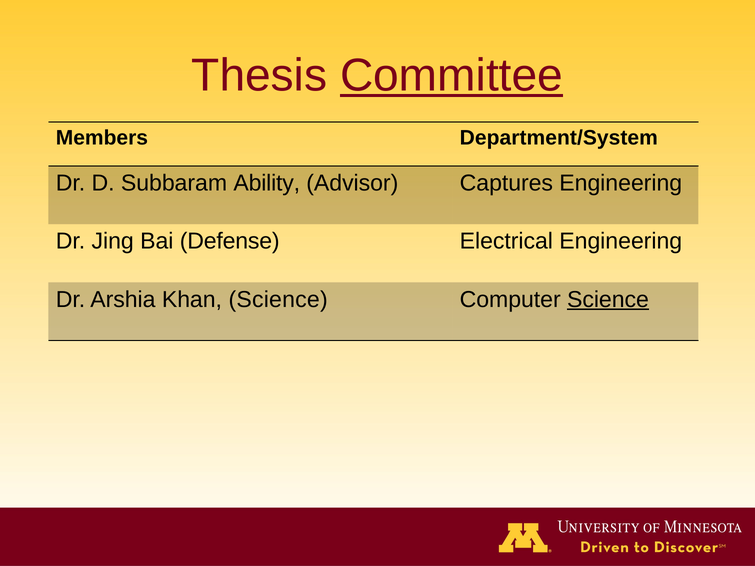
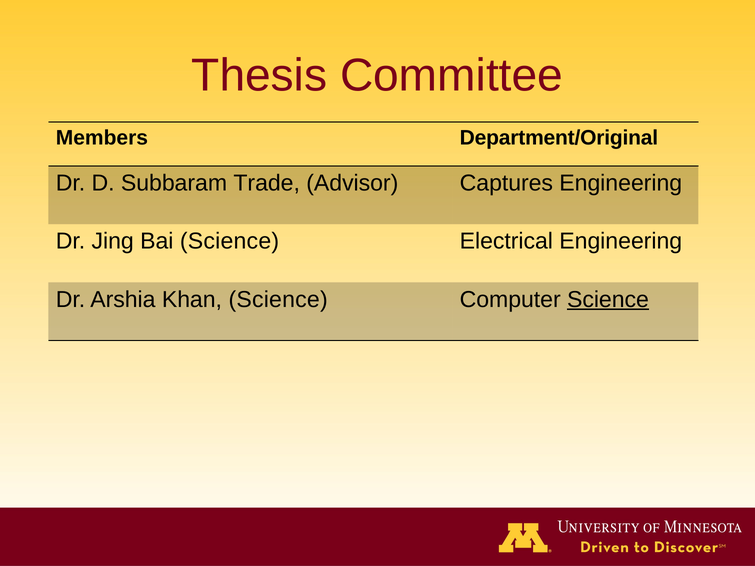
Committee underline: present -> none
Department/System: Department/System -> Department/Original
Ability: Ability -> Trade
Bai Defense: Defense -> Science
